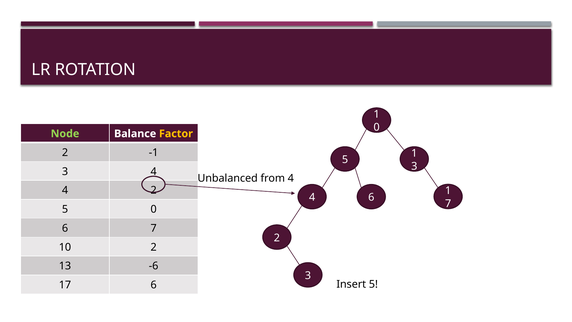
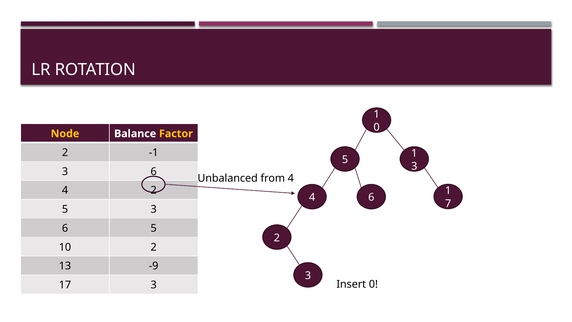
Node colour: light green -> yellow
4 at (154, 171): 4 -> 6
5 0: 0 -> 3
6 7: 7 -> 5
-6: -6 -> -9
Insert 5: 5 -> 0
17 6: 6 -> 3
